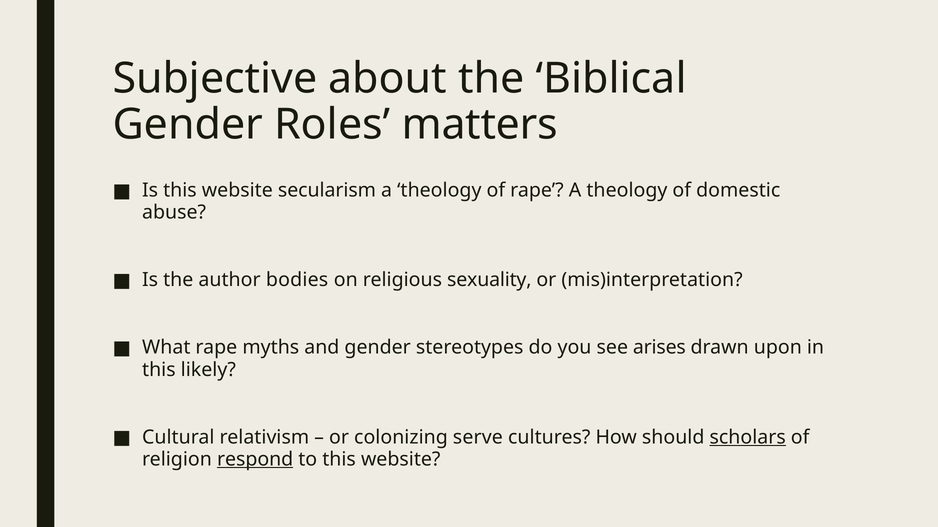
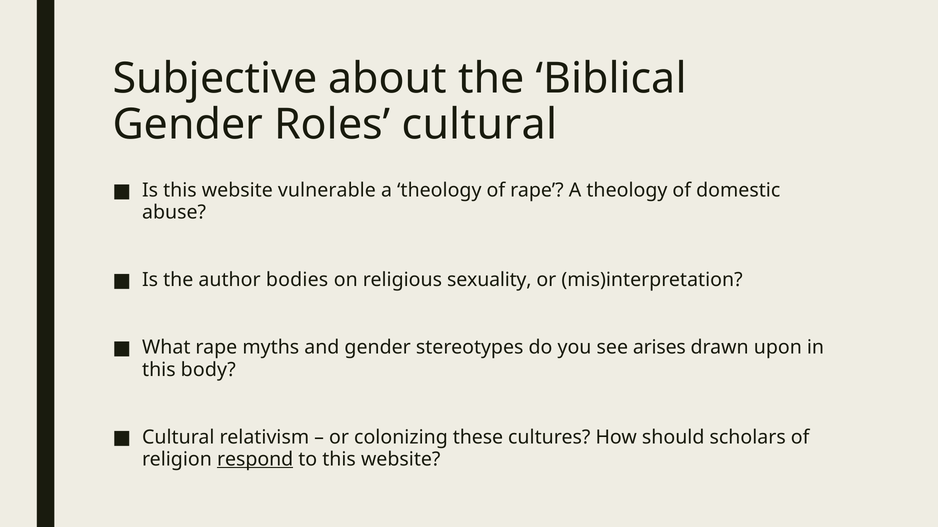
Roles matters: matters -> cultural
secularism: secularism -> vulnerable
likely: likely -> body
serve: serve -> these
scholars underline: present -> none
